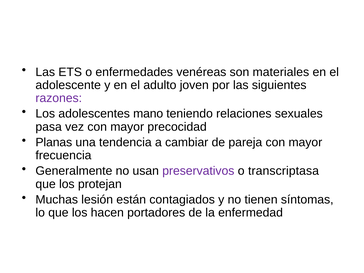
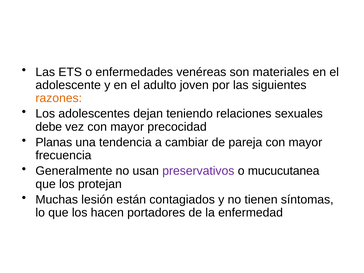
razones colour: purple -> orange
mano: mano -> dejan
pasa: pasa -> debe
transcriptasa: transcriptasa -> mucucutanea
